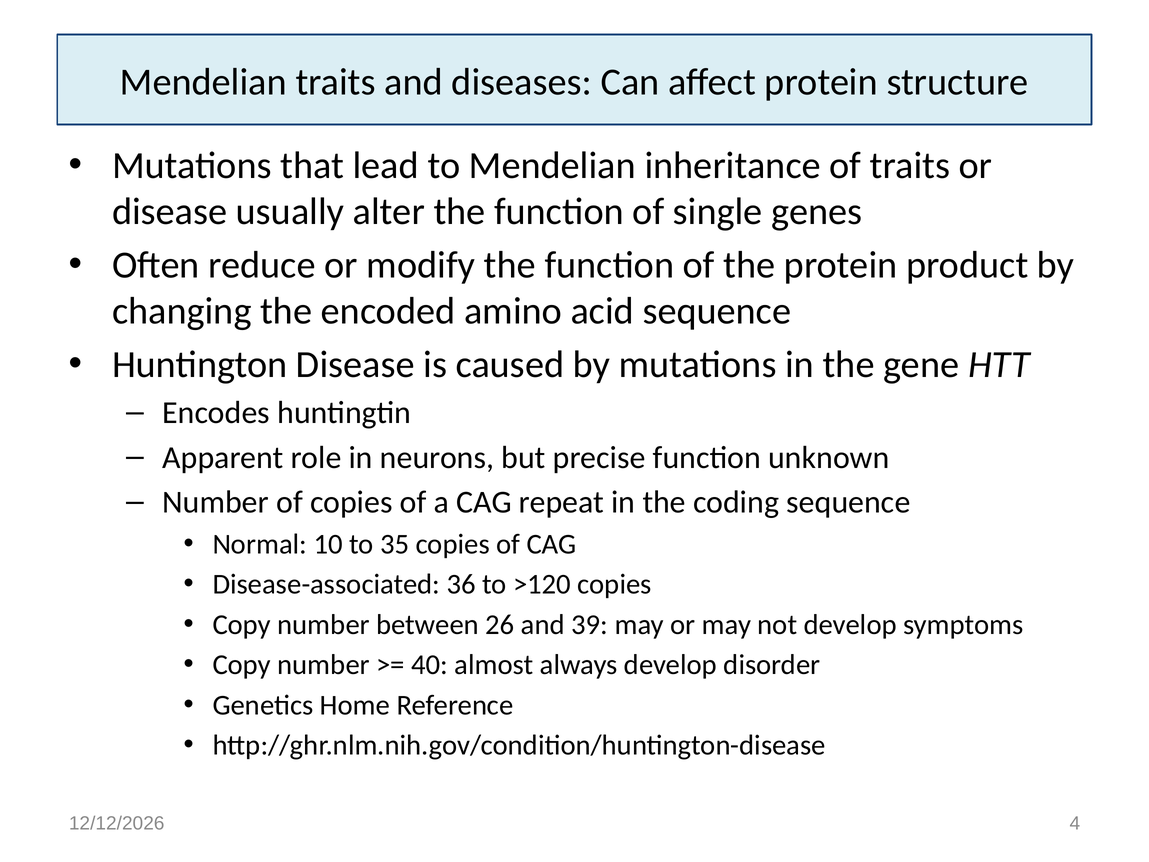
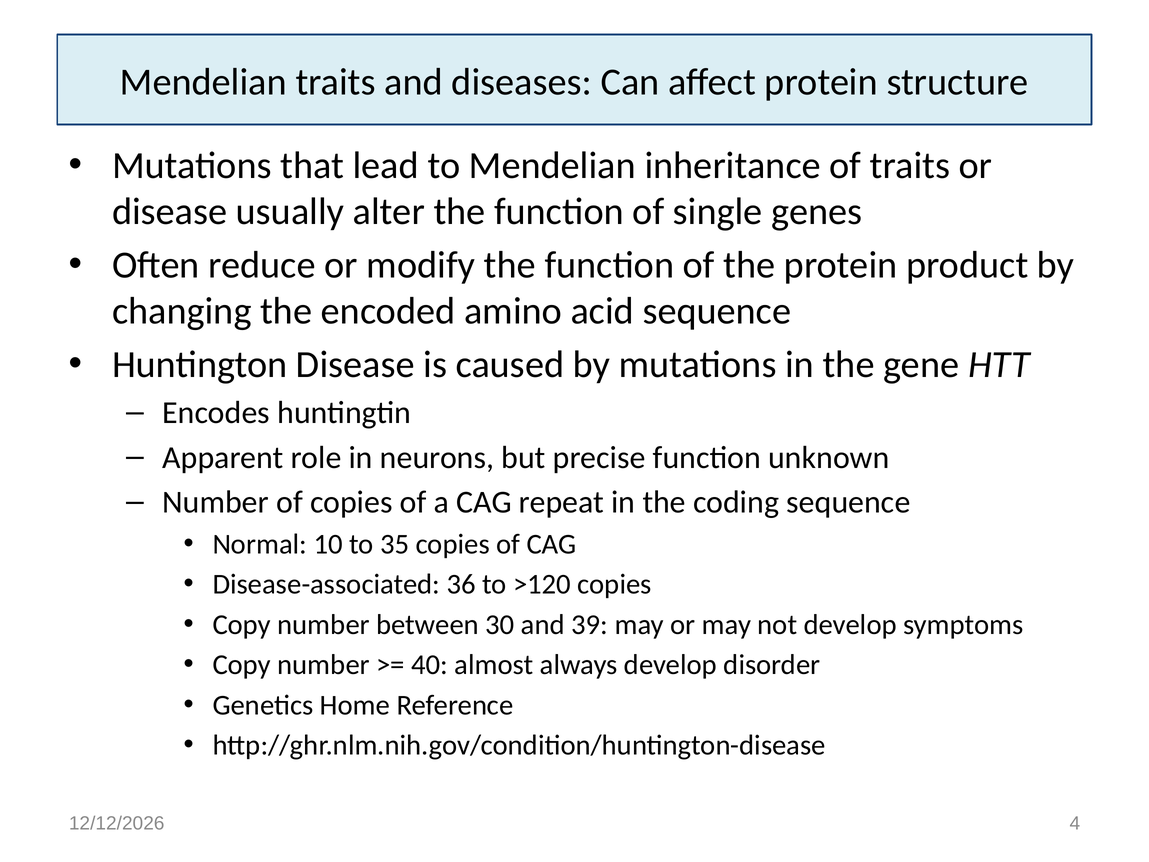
26: 26 -> 30
